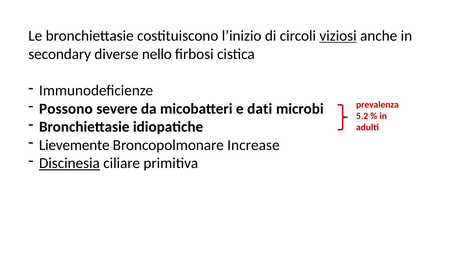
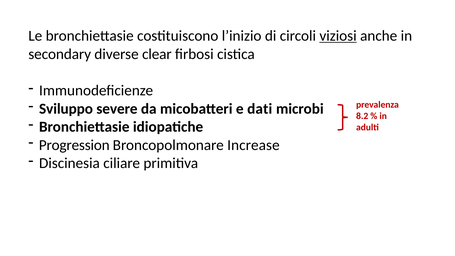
nello: nello -> clear
Possono: Possono -> Sviluppo
5.2: 5.2 -> 8.2
Lievemente: Lievemente -> Progression
Discinesia underline: present -> none
